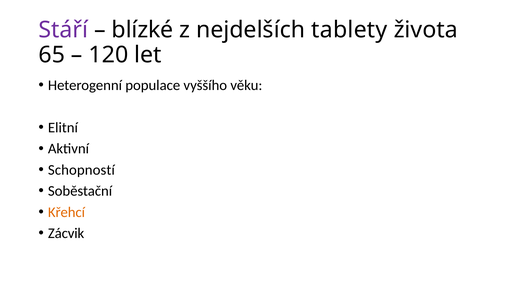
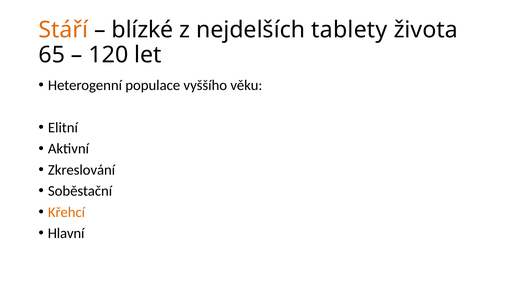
Stáří colour: purple -> orange
Schopností: Schopností -> Zkreslování
Zácvik: Zácvik -> Hlavní
